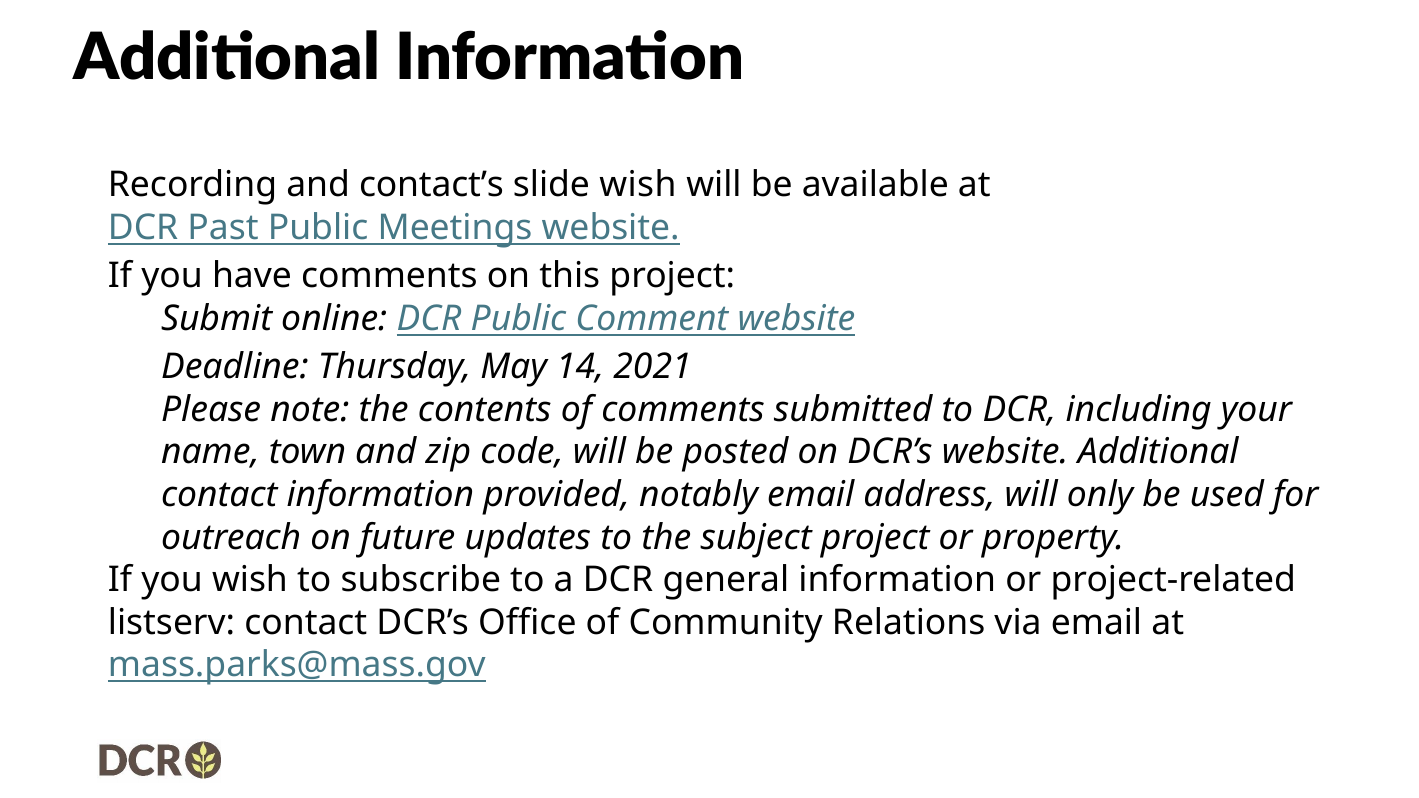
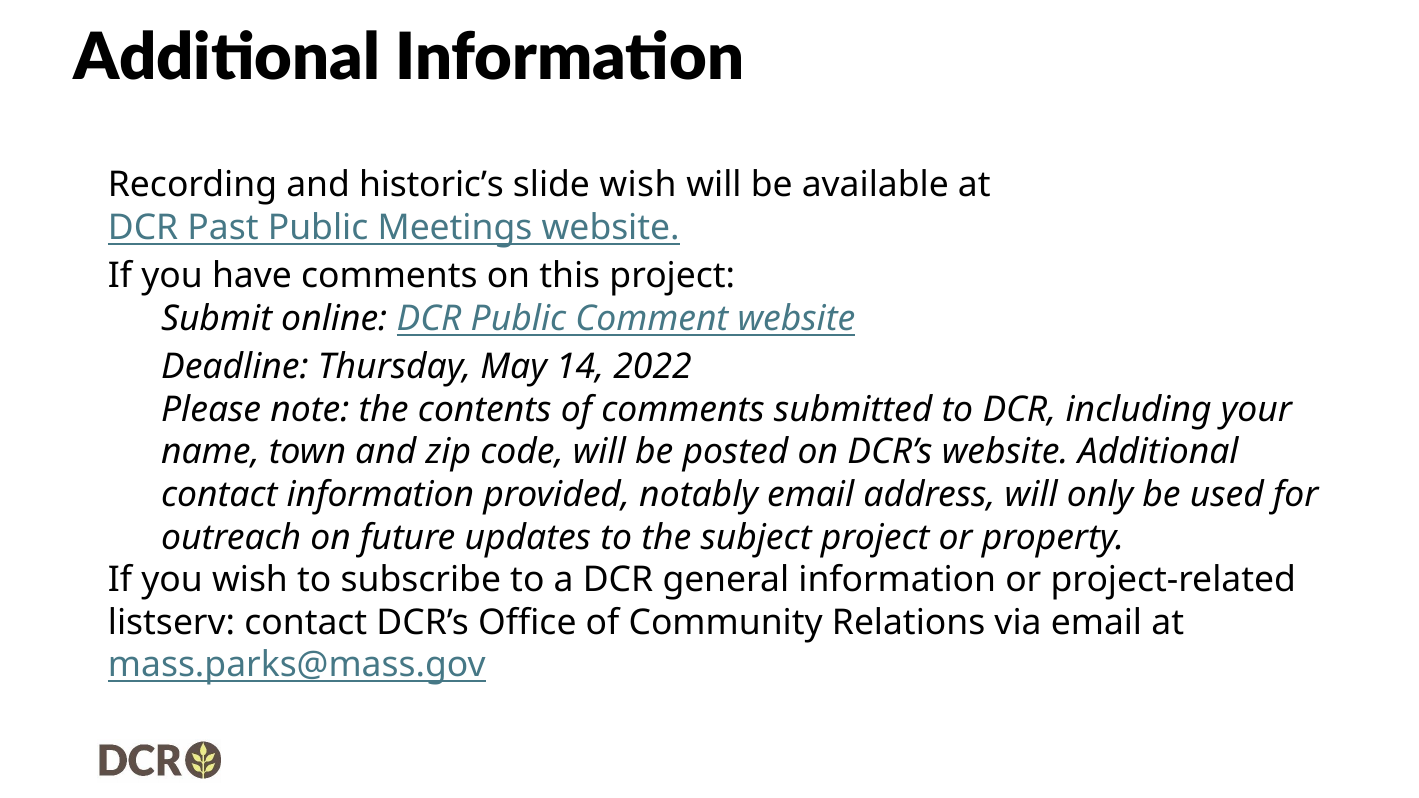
contact’s: contact’s -> historic’s
2021: 2021 -> 2022
